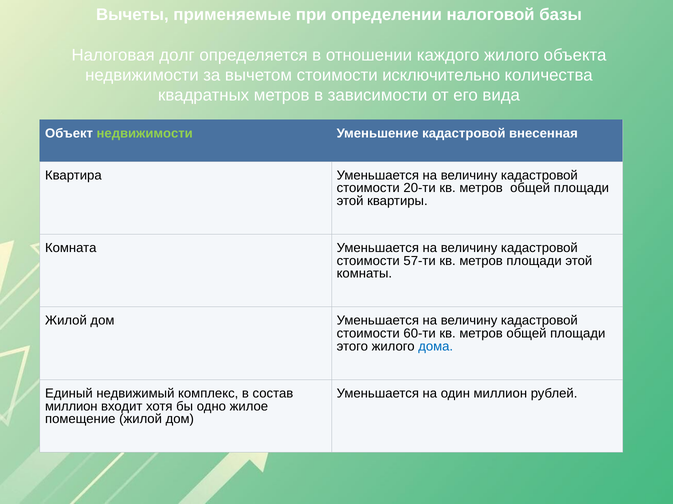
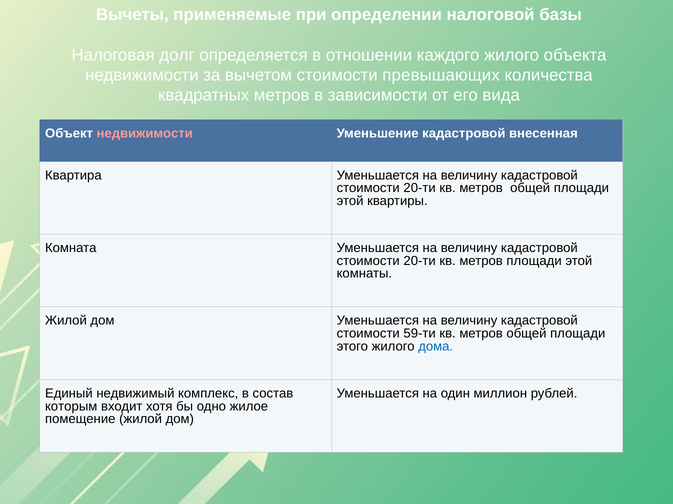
исключительно: исключительно -> превышающих
недвижимости at (145, 134) colour: light green -> pink
57-ти at (420, 261): 57-ти -> 20-ти
60-ти: 60-ти -> 59-ти
миллион at (71, 407): миллион -> которым
